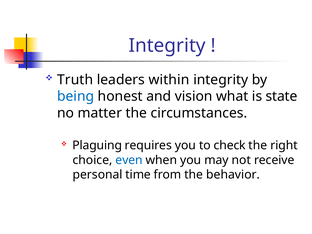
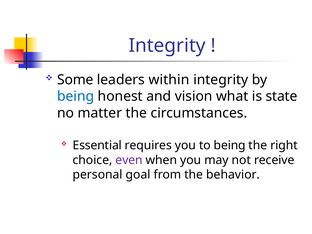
Truth: Truth -> Some
Plaguing: Plaguing -> Essential
to check: check -> being
even colour: blue -> purple
time: time -> goal
